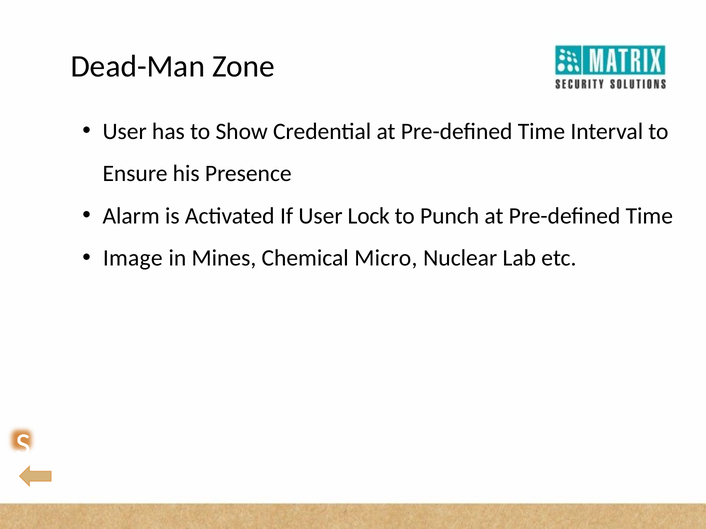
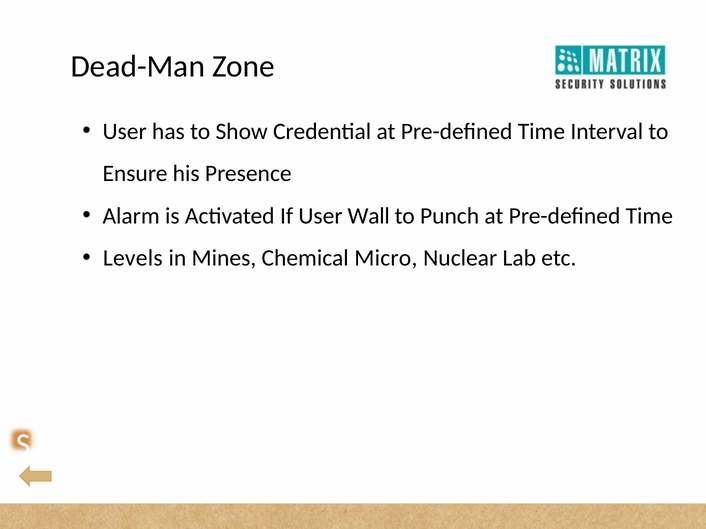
Lock: Lock -> Wall
Image: Image -> Levels
